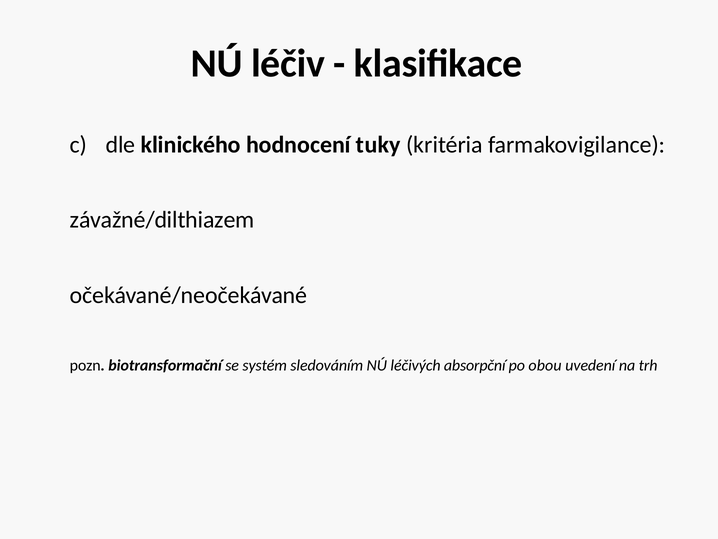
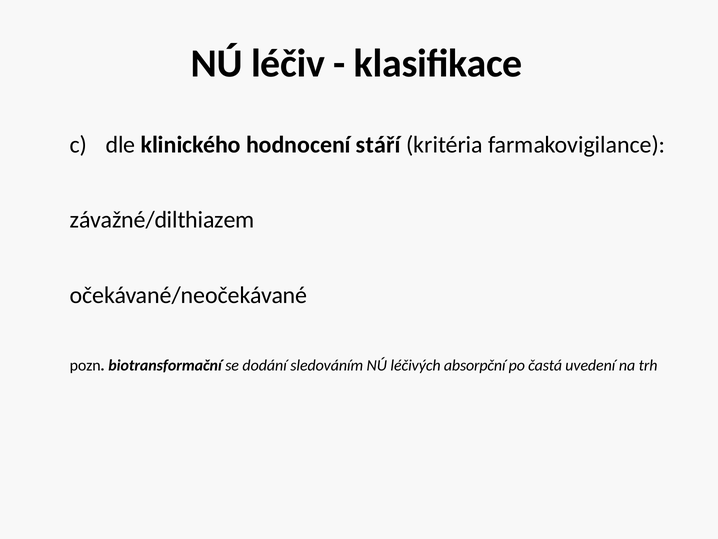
tuky: tuky -> stáří
systém: systém -> dodání
obou: obou -> častá
